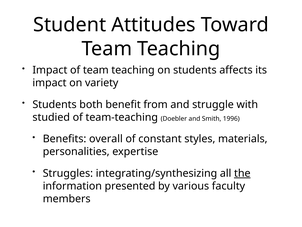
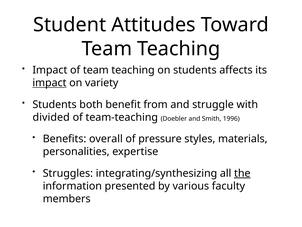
impact at (49, 83) underline: none -> present
studied: studied -> divided
constant: constant -> pressure
